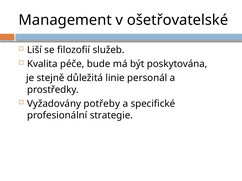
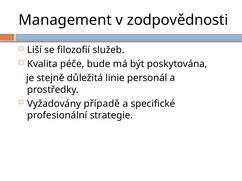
ošetřovatelské: ošetřovatelské -> zodpovědnosti
potřeby: potřeby -> případě
